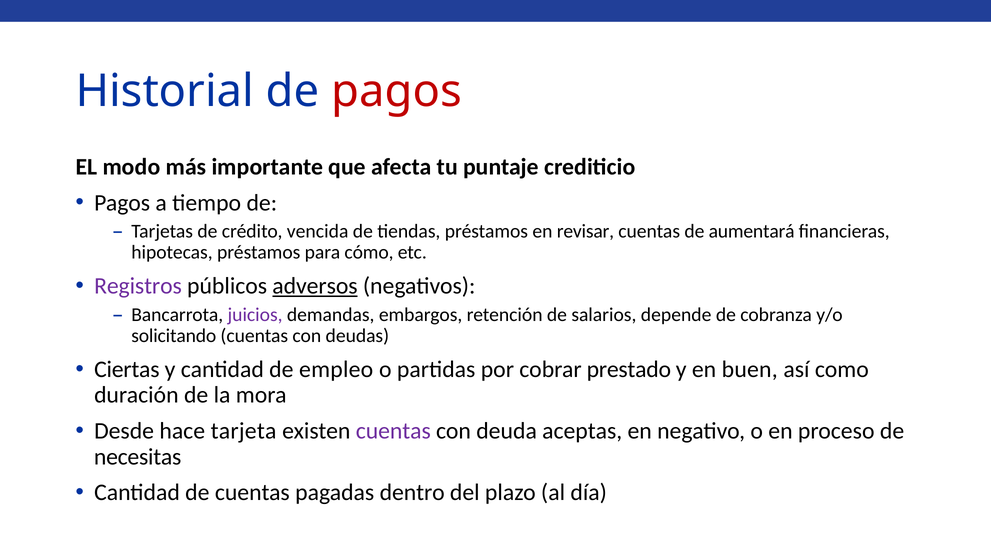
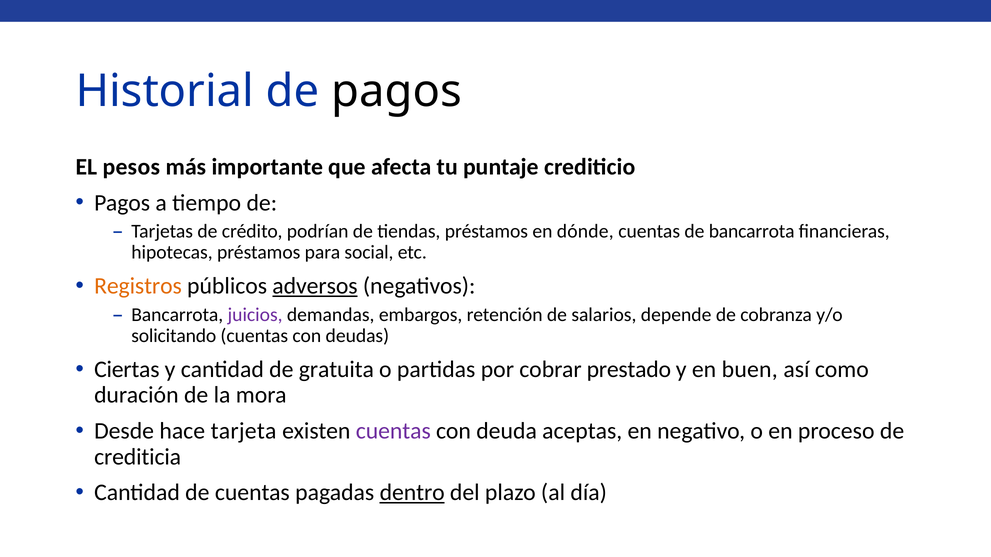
pagos at (397, 91) colour: red -> black
modo: modo -> pesos
vencida: vencida -> podrían
revisar: revisar -> dónde
de aumentará: aumentará -> bancarrota
cómo: cómo -> social
Registros colour: purple -> orange
empleo: empleo -> gratuita
necesitas: necesitas -> crediticia
dentro underline: none -> present
